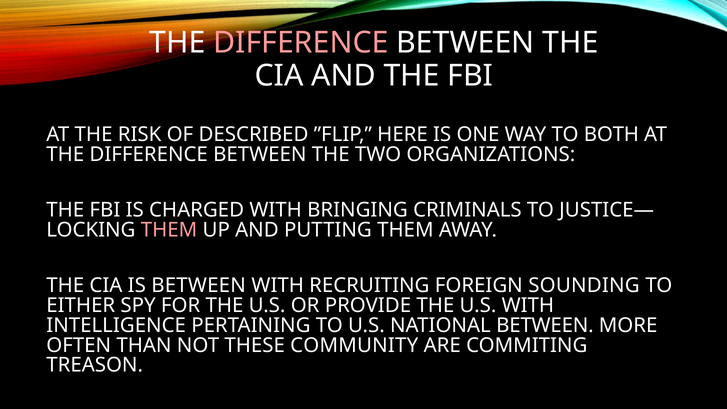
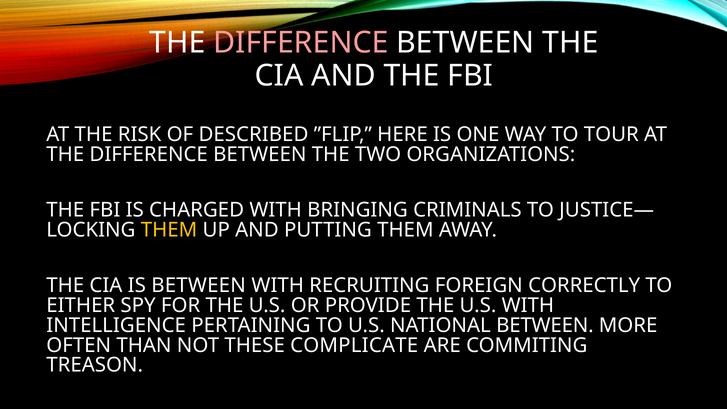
BOTH: BOTH -> TOUR
THEM at (169, 230) colour: pink -> yellow
SOUNDING: SOUNDING -> CORRECTLY
COMMUNITY: COMMUNITY -> COMPLICATE
